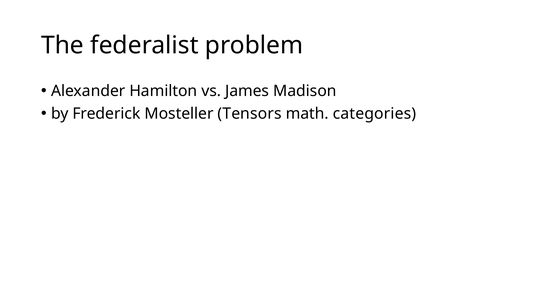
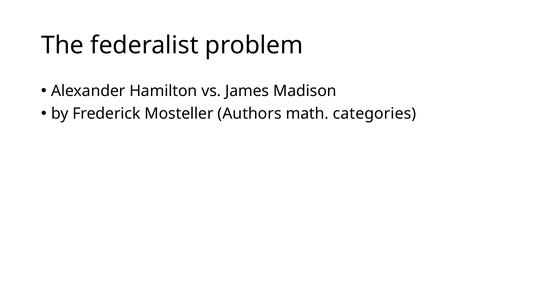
Tensors: Tensors -> Authors
